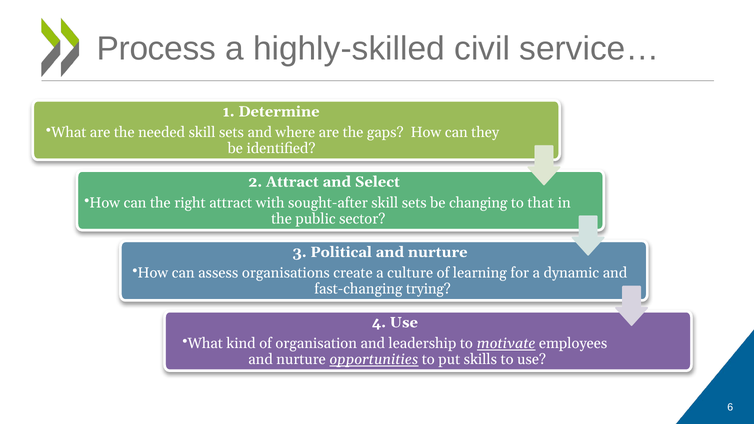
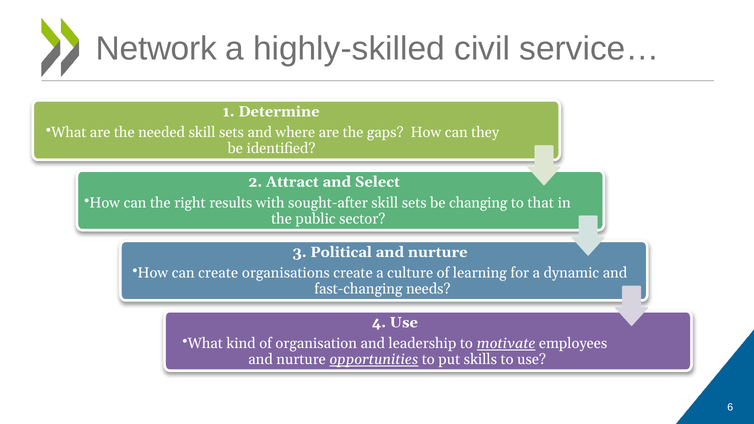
Process: Process -> Network
right attract: attract -> results
can assess: assess -> create
trying: trying -> needs
